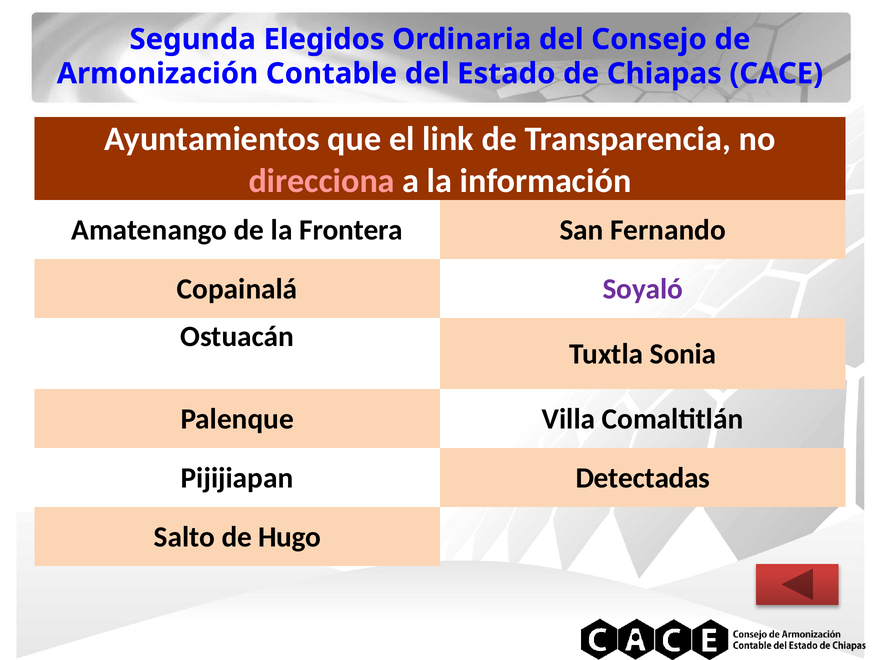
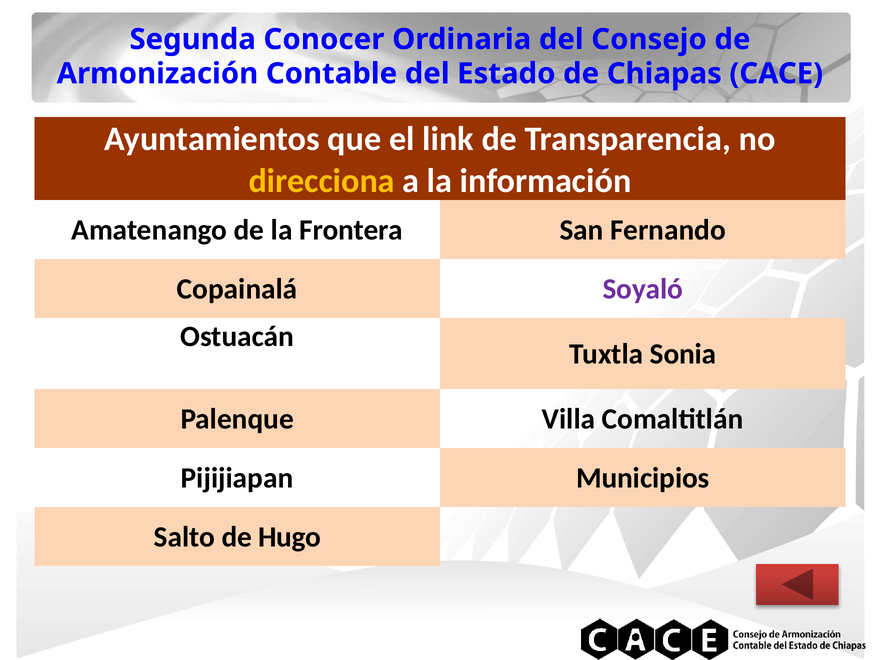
Elegidos: Elegidos -> Conocer
direcciona colour: pink -> yellow
Detectadas: Detectadas -> Municipios
